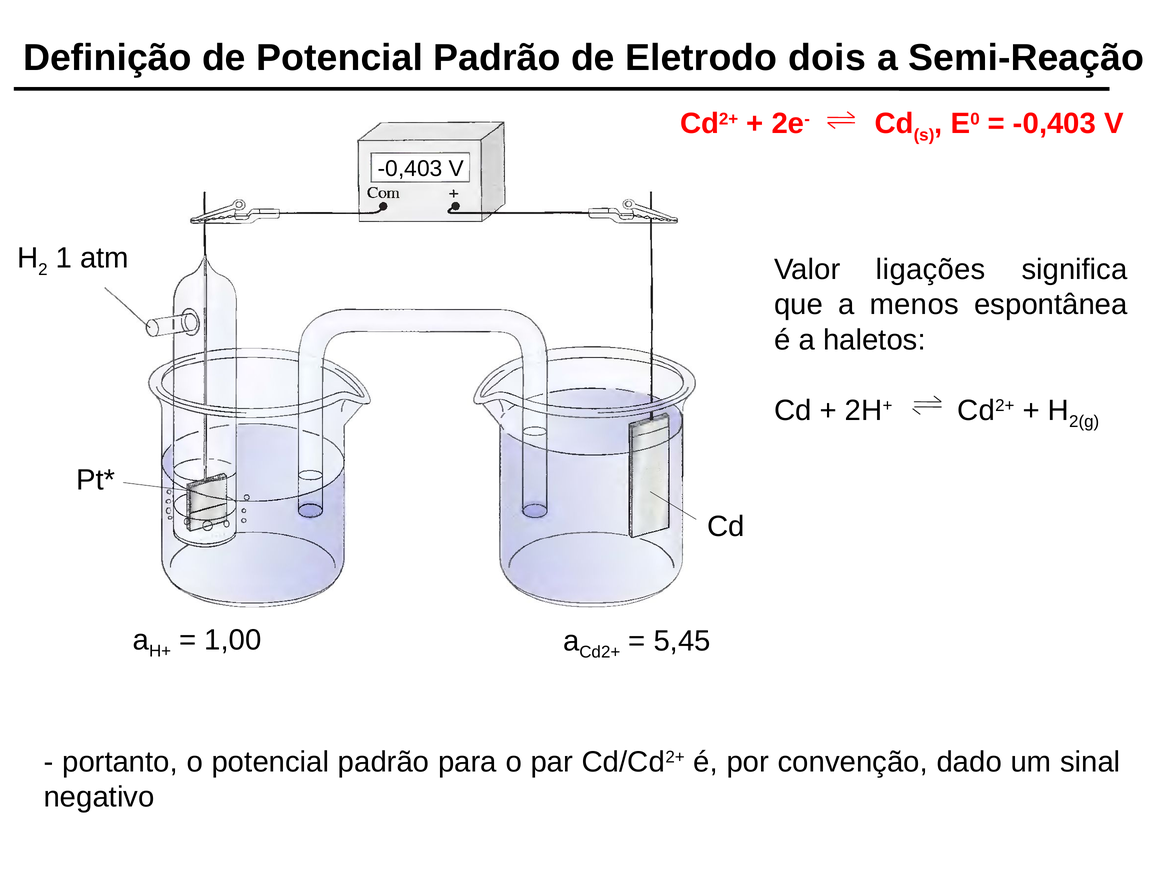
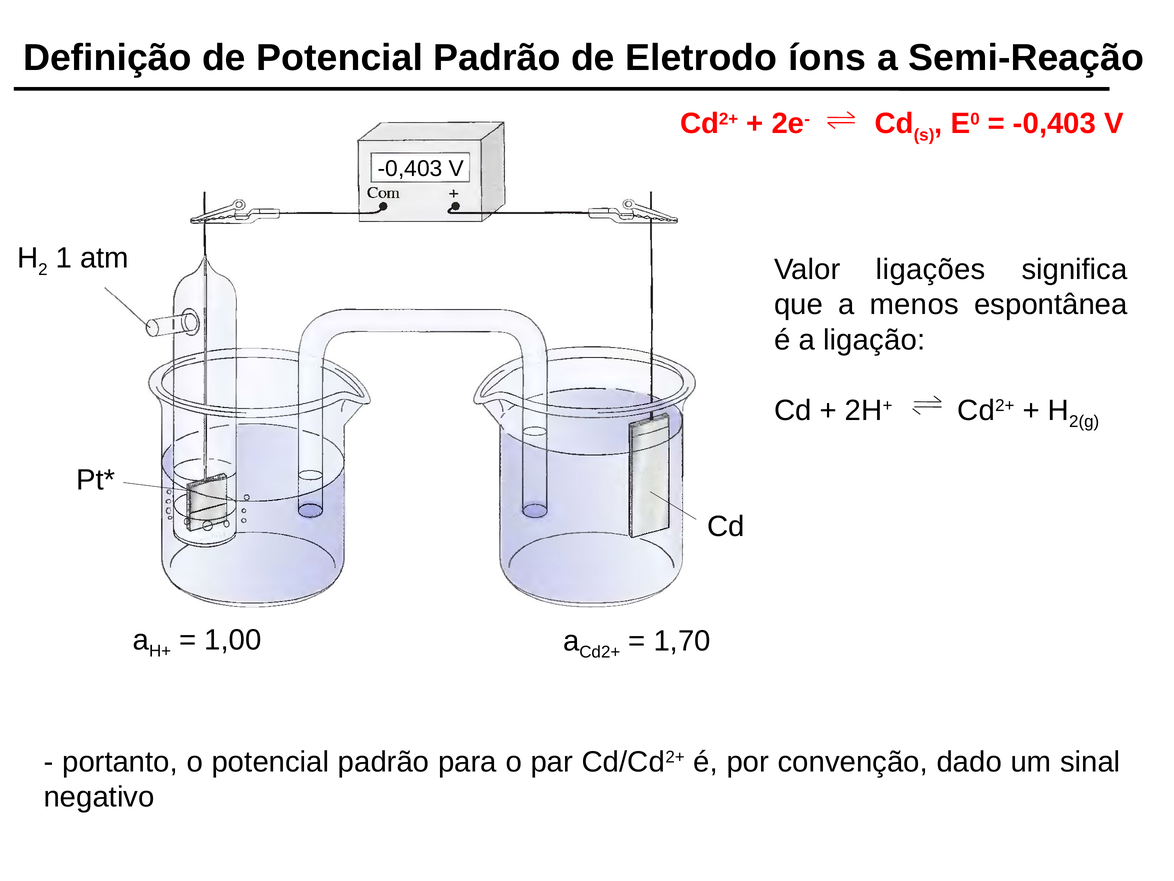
dois: dois -> íons
haletos: haletos -> ligação
5,45: 5,45 -> 1,70
